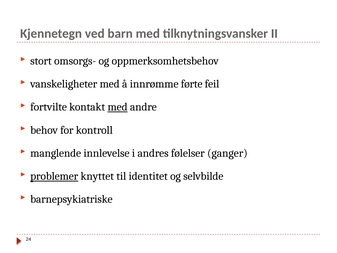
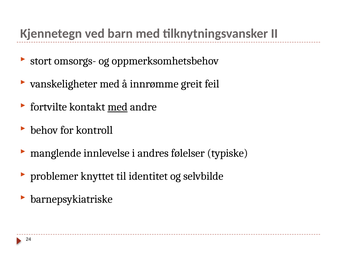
førte: førte -> greit
ganger: ganger -> typiske
problemer underline: present -> none
